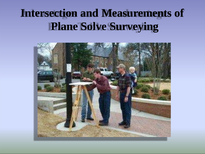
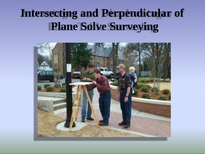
Intersection: Intersection -> Intersecting
Measurements: Measurements -> Perpendicular
